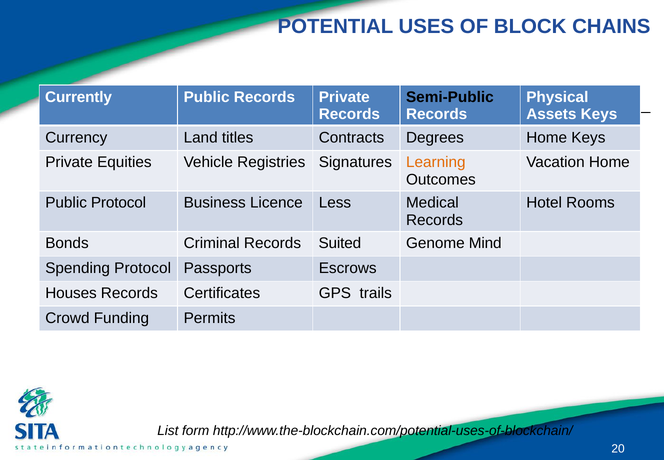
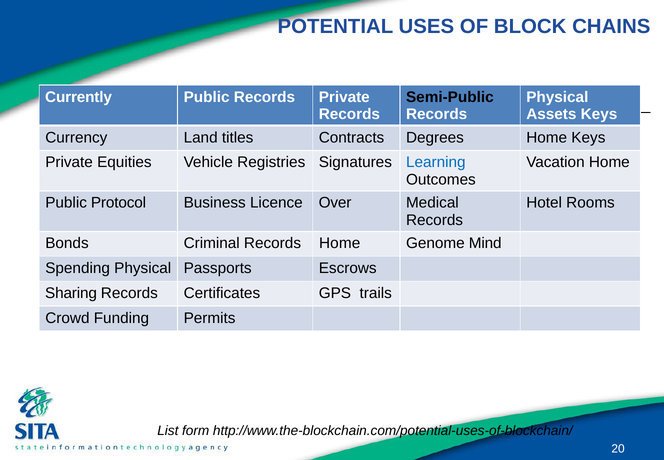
Learning colour: orange -> blue
Less: Less -> Over
Records Suited: Suited -> Home
Spending Protocol: Protocol -> Physical
Houses: Houses -> Sharing
